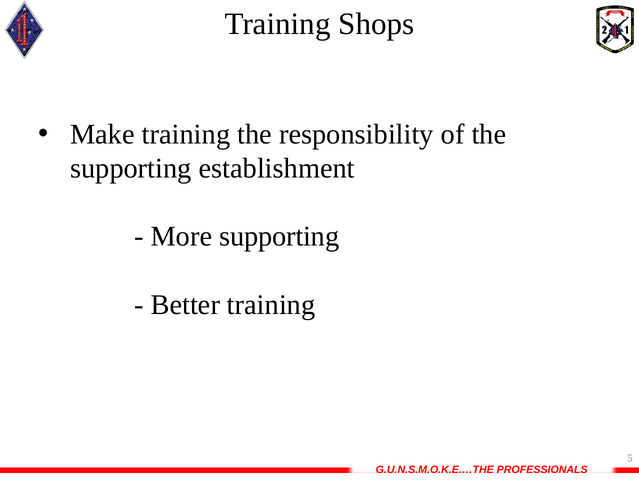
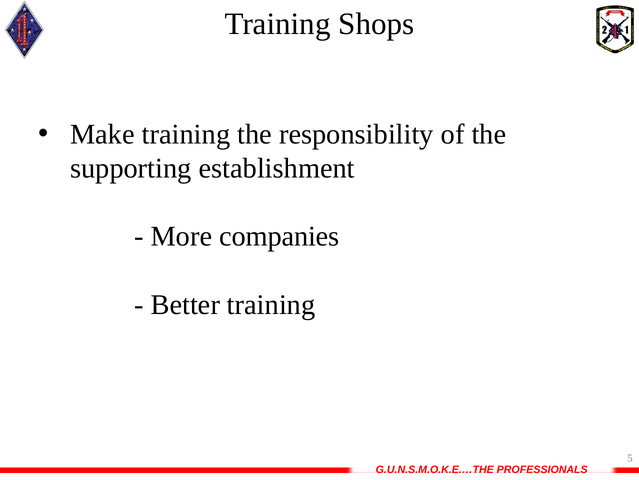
More supporting: supporting -> companies
